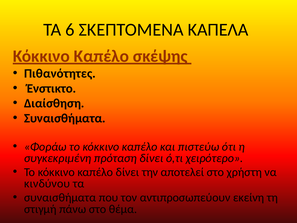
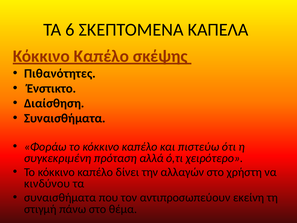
πρόταση δίνει: δίνει -> αλλά
αποτελεί: αποτελεί -> αλλαγών
